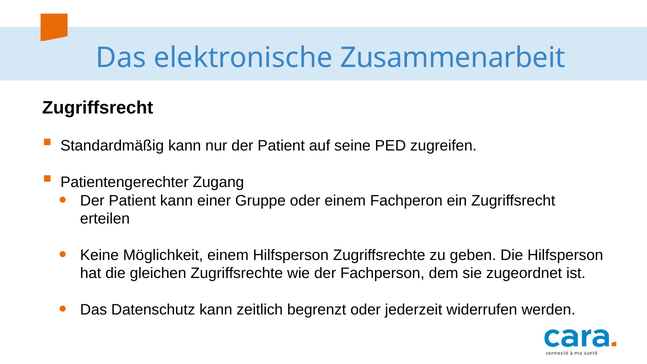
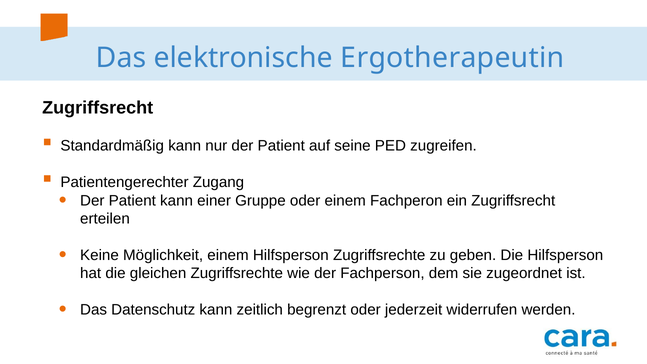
Zusammenarbeit: Zusammenarbeit -> Ergotherapeutin
